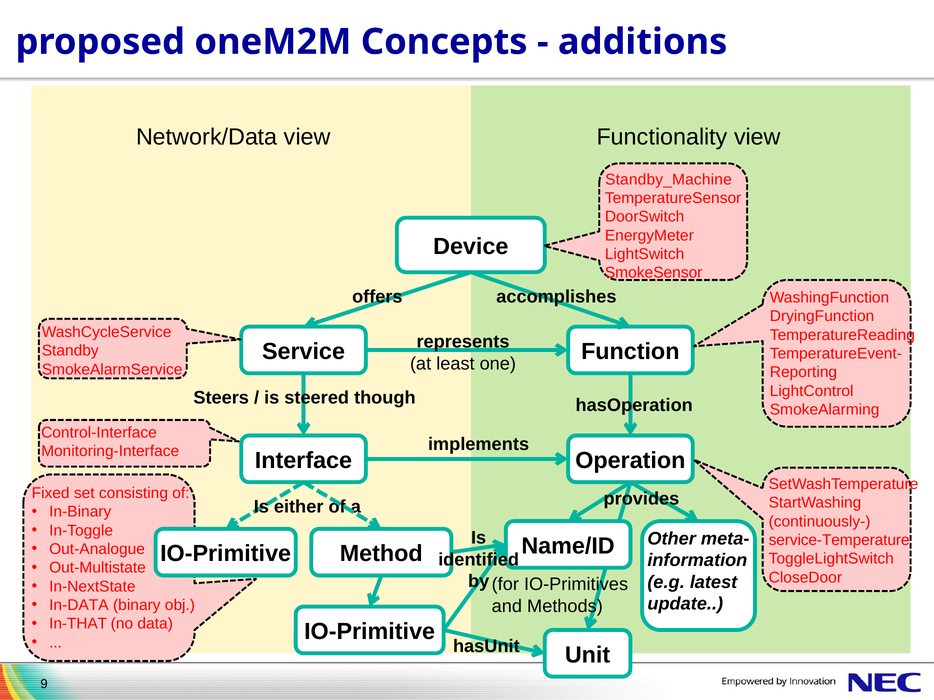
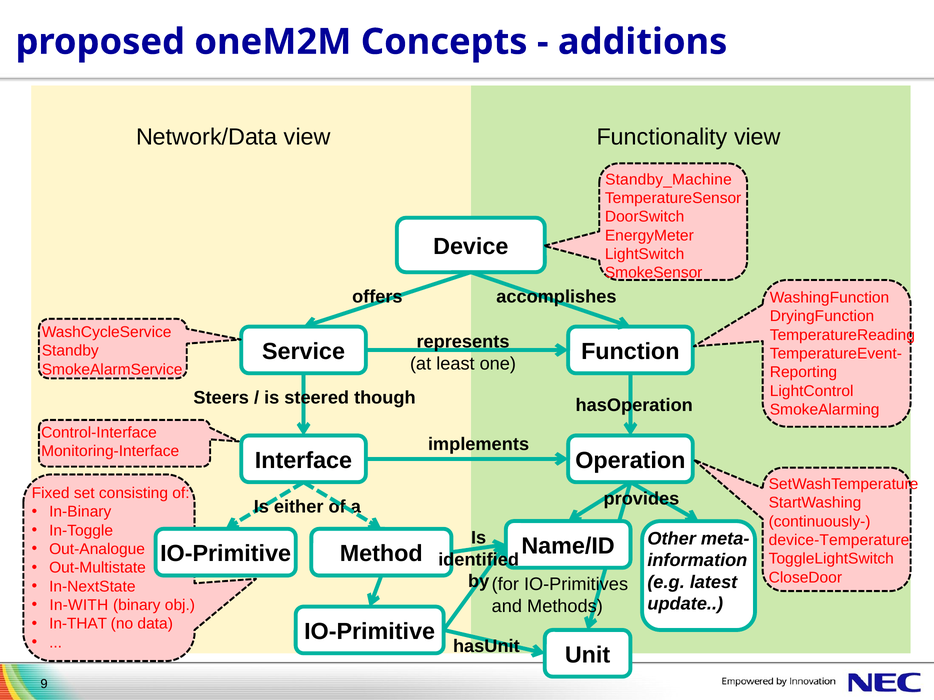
service-Temperature: service-Temperature -> device-Temperature
In-DATA: In-DATA -> In-WITH
